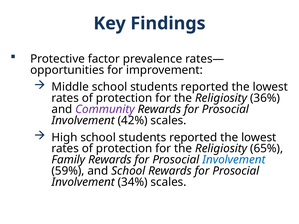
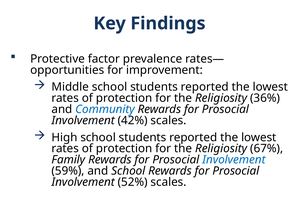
Community colour: purple -> blue
65%: 65% -> 67%
34%: 34% -> 52%
